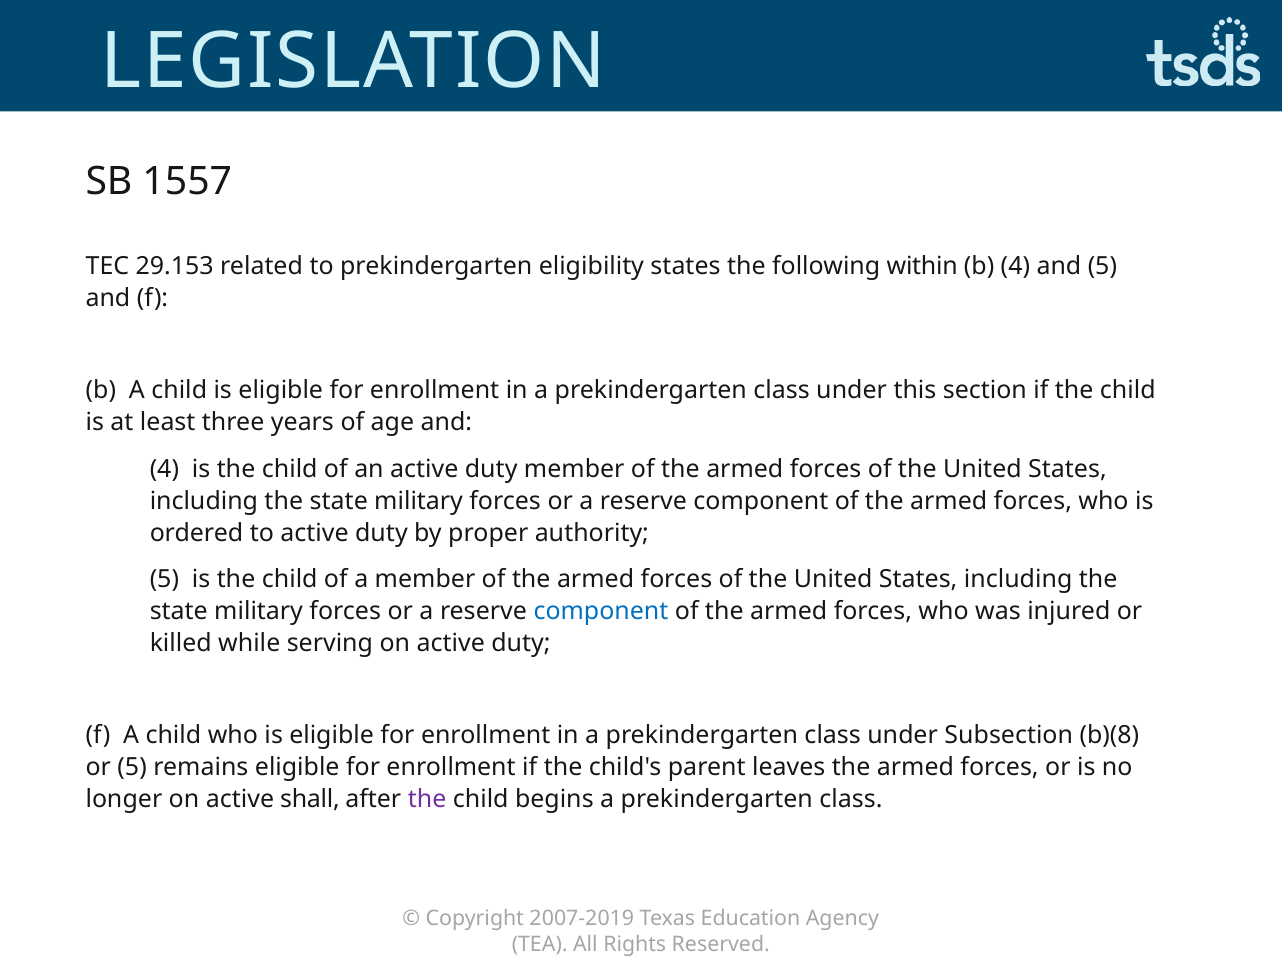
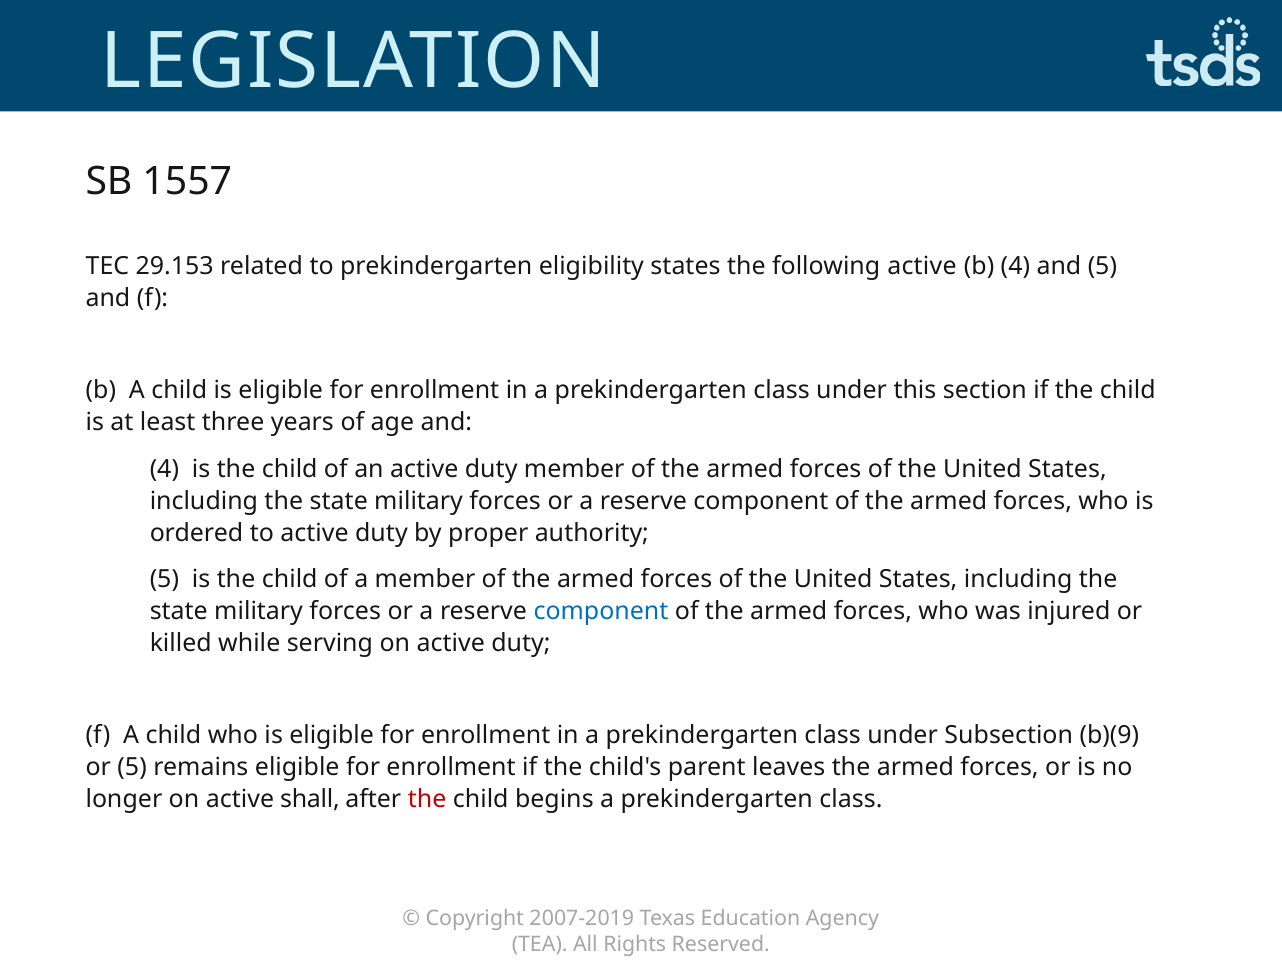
following within: within -> active
b)(8: b)(8 -> b)(9
the at (427, 799) colour: purple -> red
